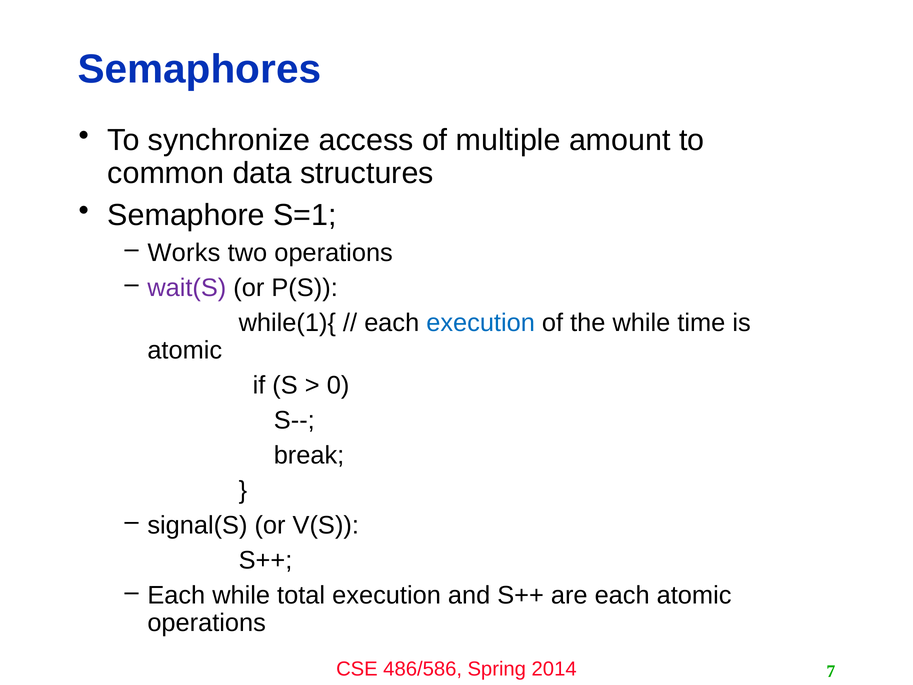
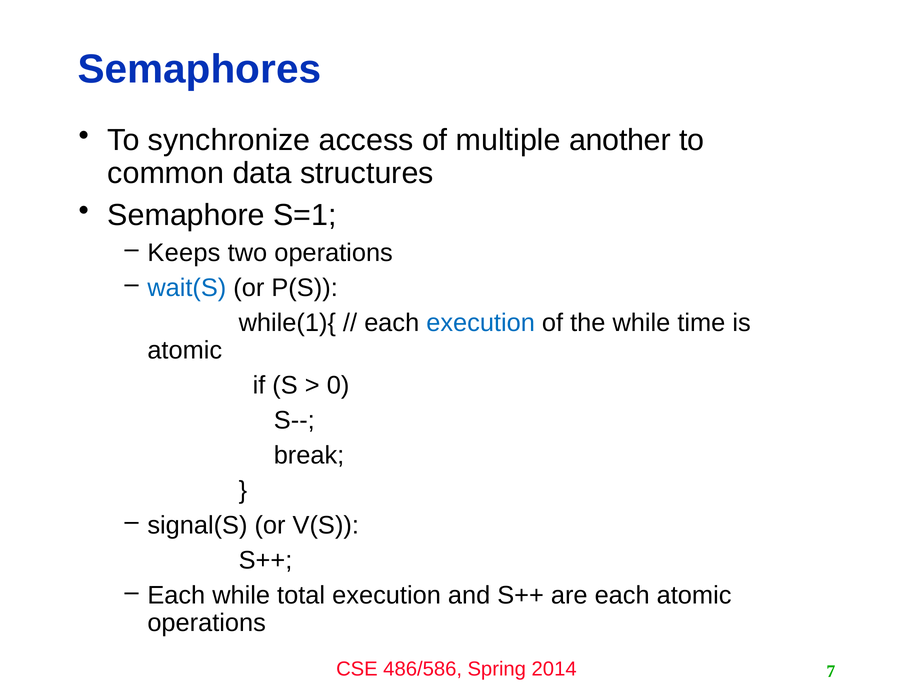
amount: amount -> another
Works: Works -> Keeps
wait(S colour: purple -> blue
